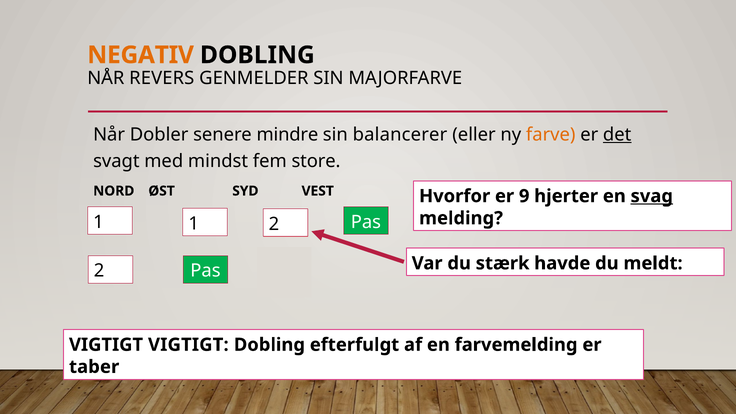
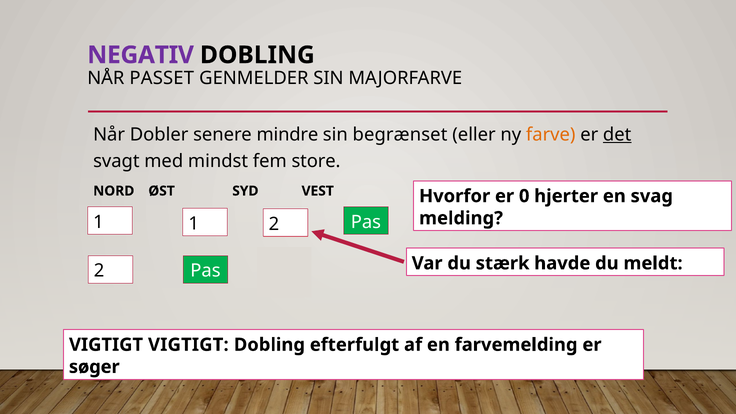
NEGATIV colour: orange -> purple
REVERS: REVERS -> PASSET
balancerer: balancerer -> begrænset
9: 9 -> 0
svag underline: present -> none
taber: taber -> søger
